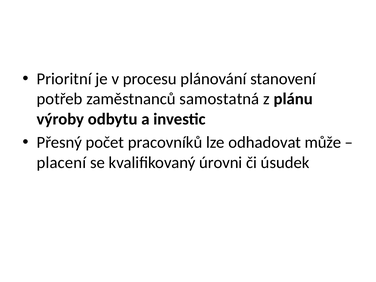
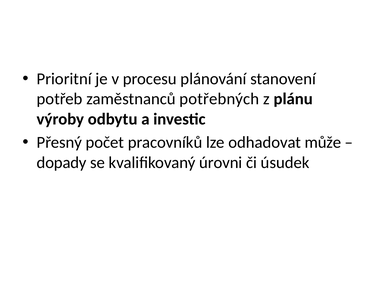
samostatná: samostatná -> potřebných
placení: placení -> dopady
